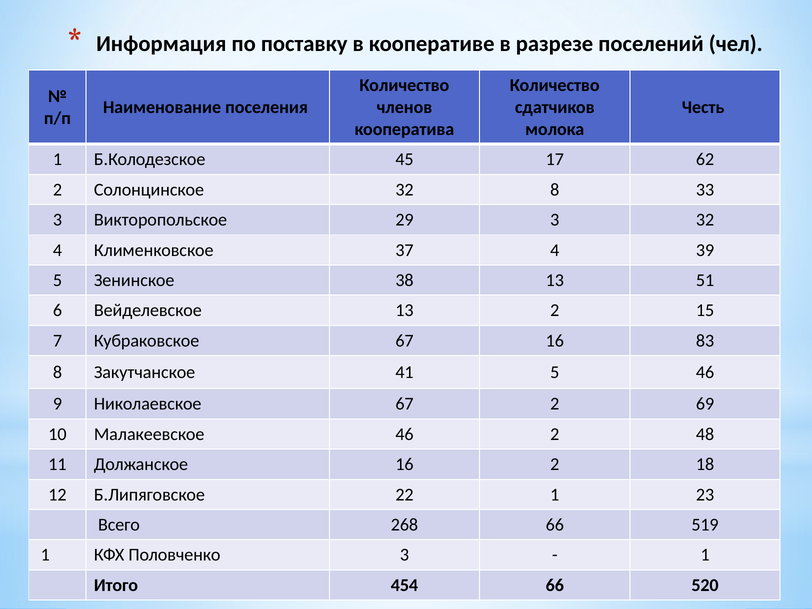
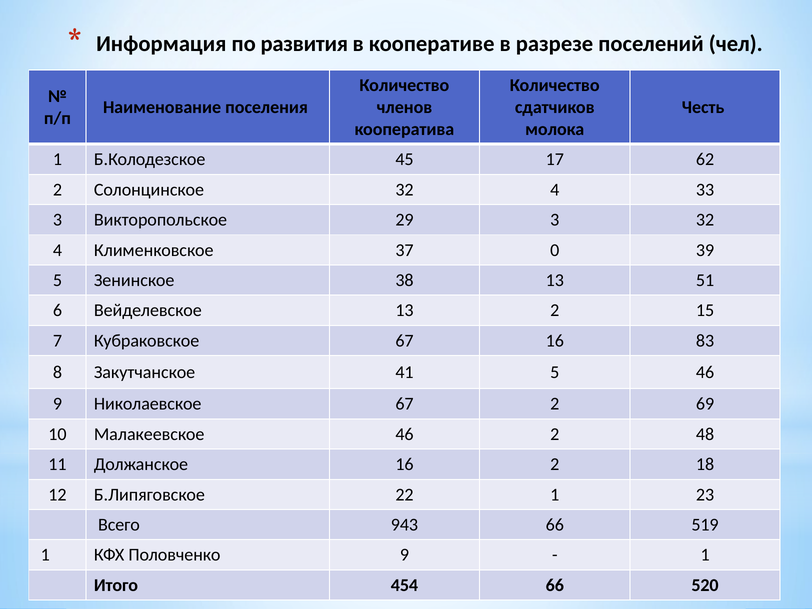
поставку: поставку -> развития
Солонцинское 32 8: 8 -> 4
37 4: 4 -> 0
268: 268 -> 943
Половченко 3: 3 -> 9
